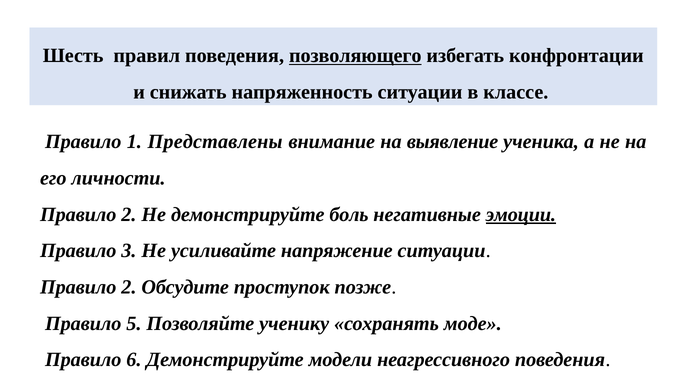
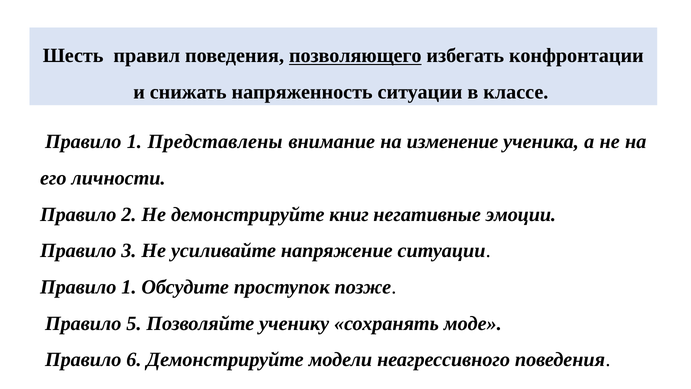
выявление: выявление -> изменение
боль: боль -> книг
эмоции underline: present -> none
2 at (129, 287): 2 -> 1
